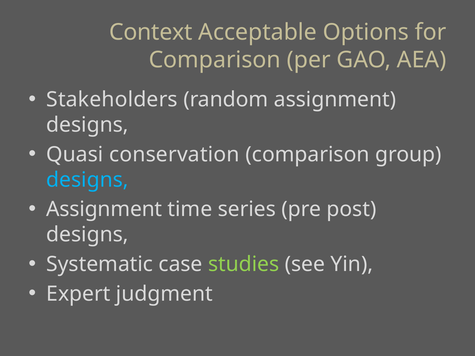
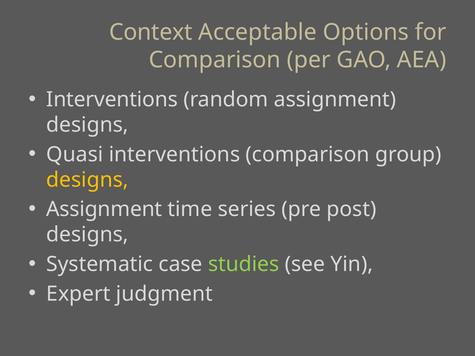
Stakeholders at (112, 100): Stakeholders -> Interventions
Quasi conservation: conservation -> interventions
designs at (87, 180) colour: light blue -> yellow
